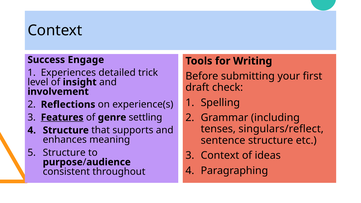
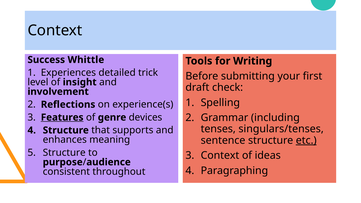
Engage: Engage -> Whittle
settling: settling -> devices
singulars/reflect: singulars/reflect -> singulars/tenses
etc underline: none -> present
